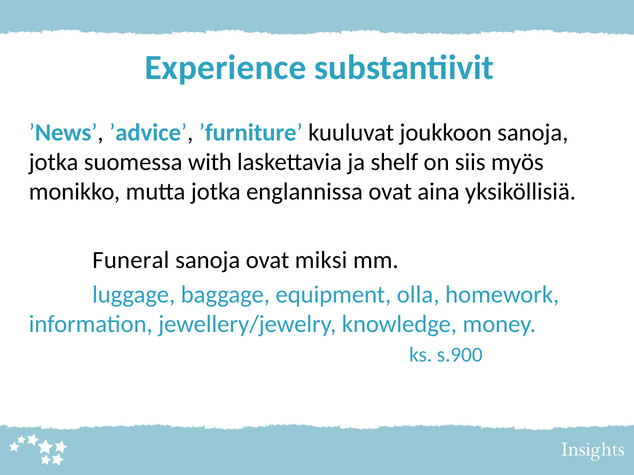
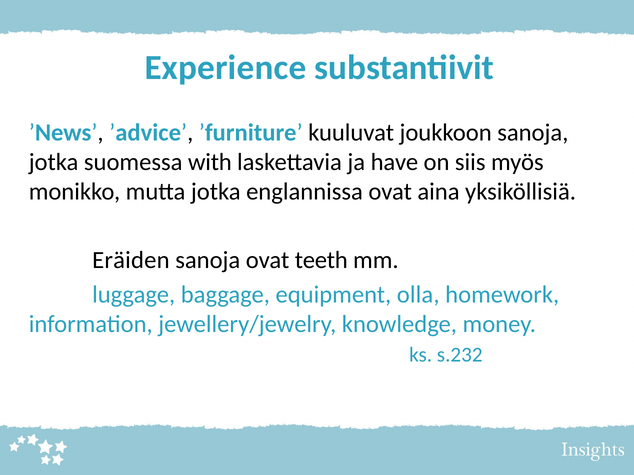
shelf: shelf -> have
Funeral: Funeral -> Eräiden
miksi: miksi -> teeth
s.900: s.900 -> s.232
